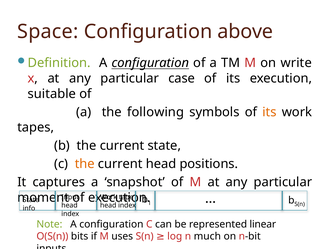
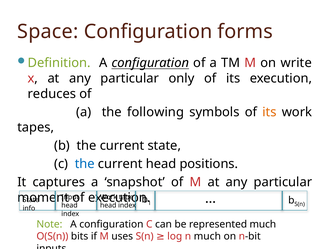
above: above -> forms
case: case -> only
suitable: suitable -> reduces
the at (85, 164) colour: orange -> blue
represented linear: linear -> much
